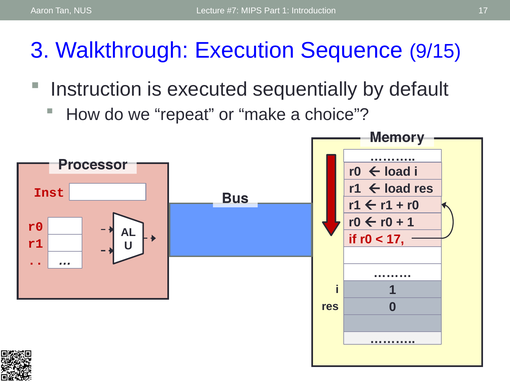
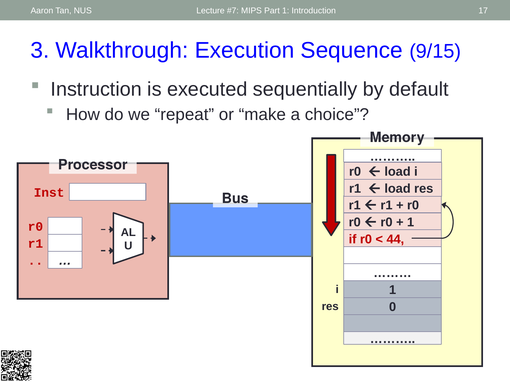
17 at (395, 239): 17 -> 44
